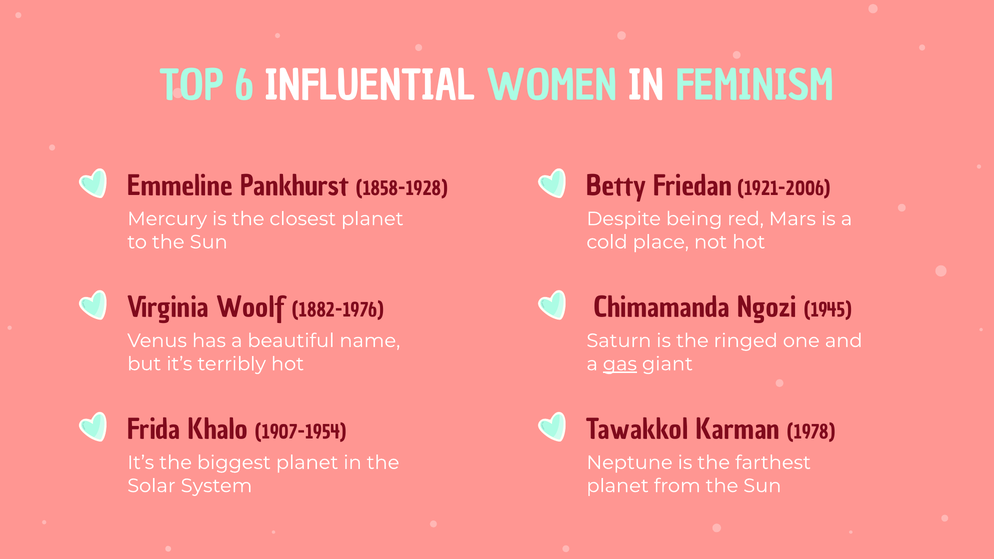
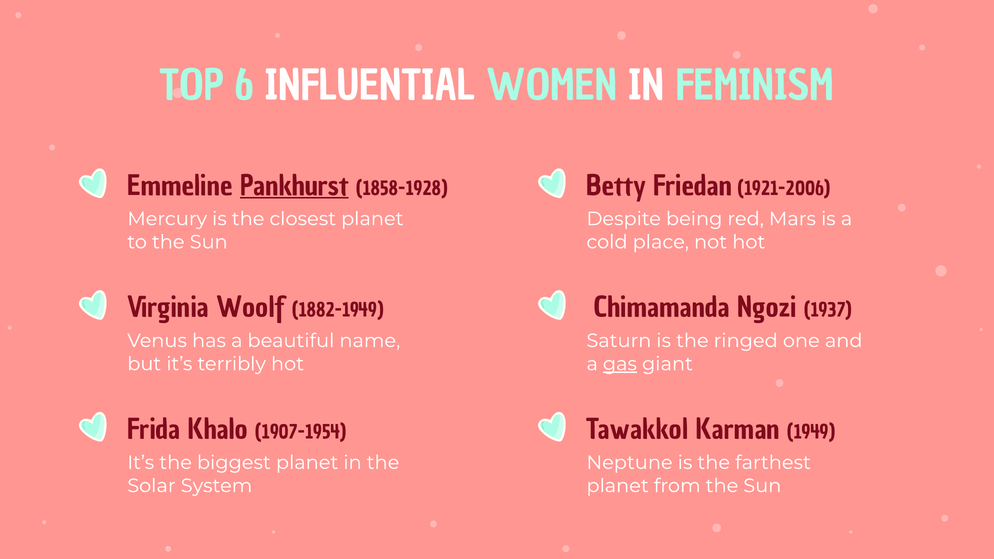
Pankhurst underline: none -> present
1882-1976: 1882-1976 -> 1882-1949
1945: 1945 -> 1937
1978: 1978 -> 1949
